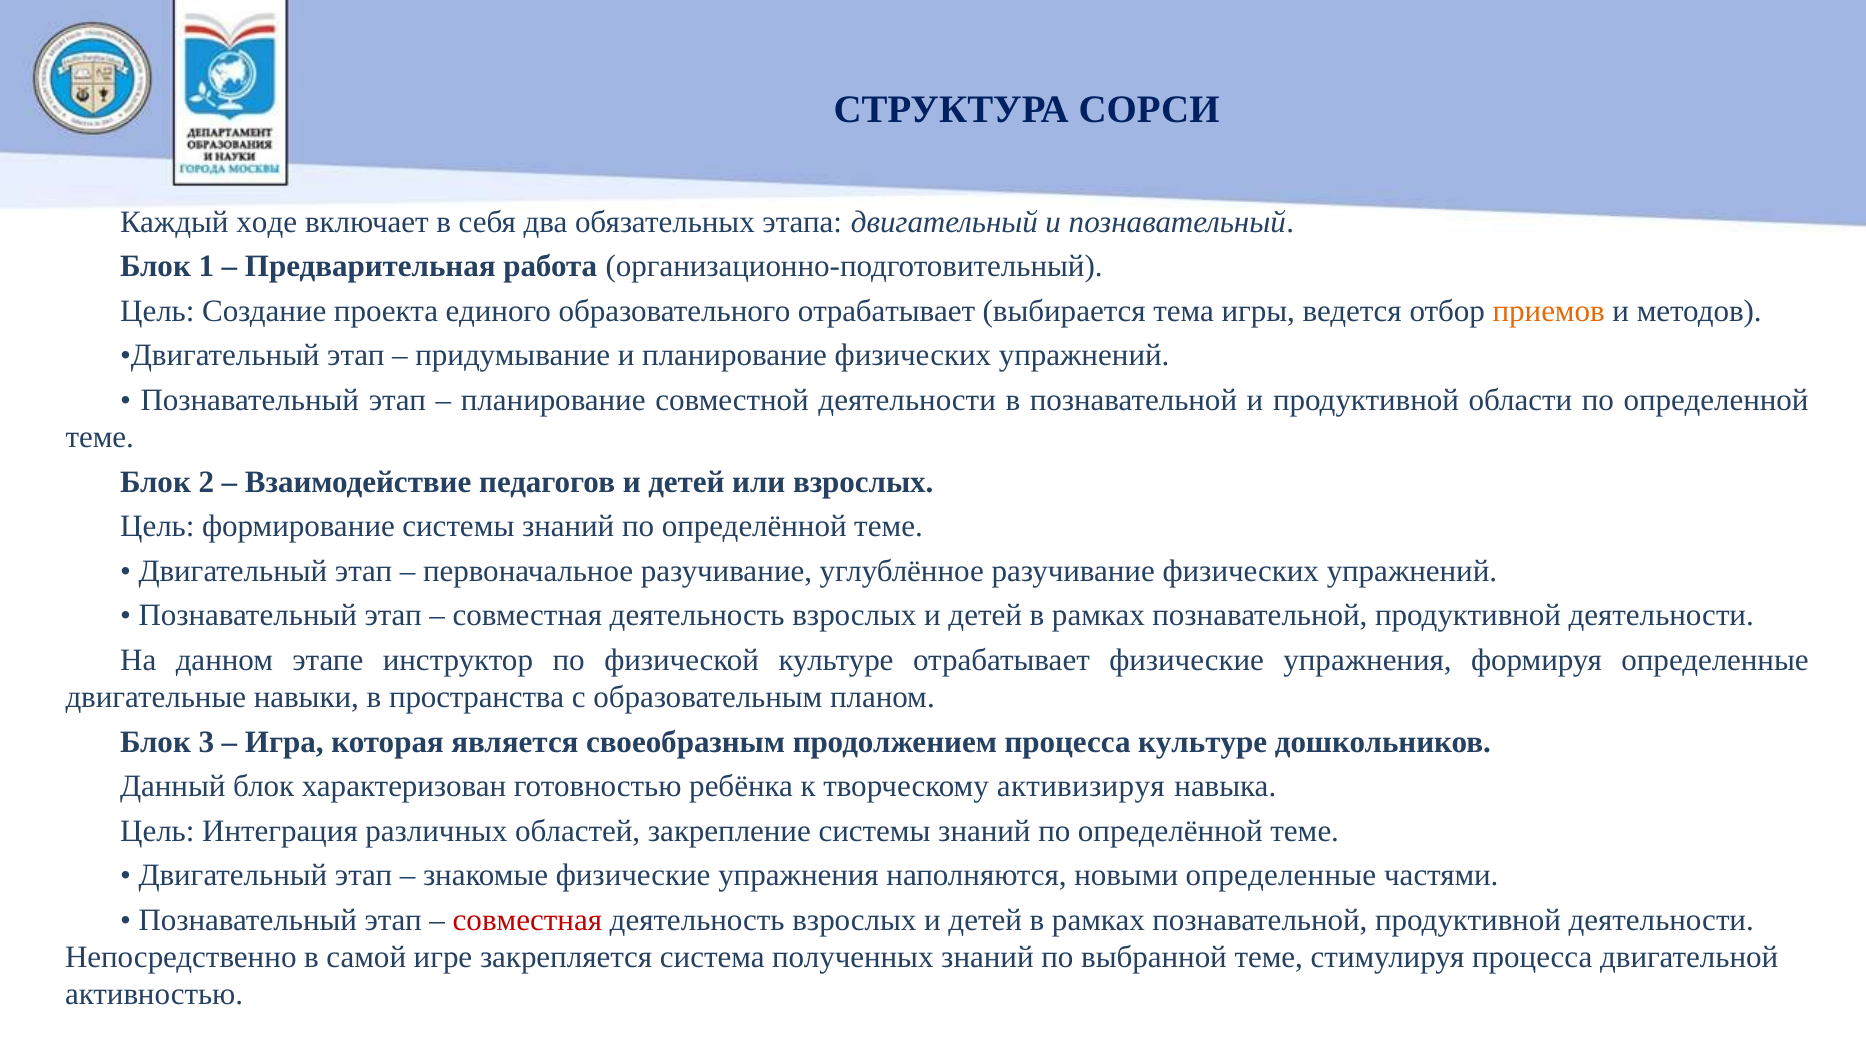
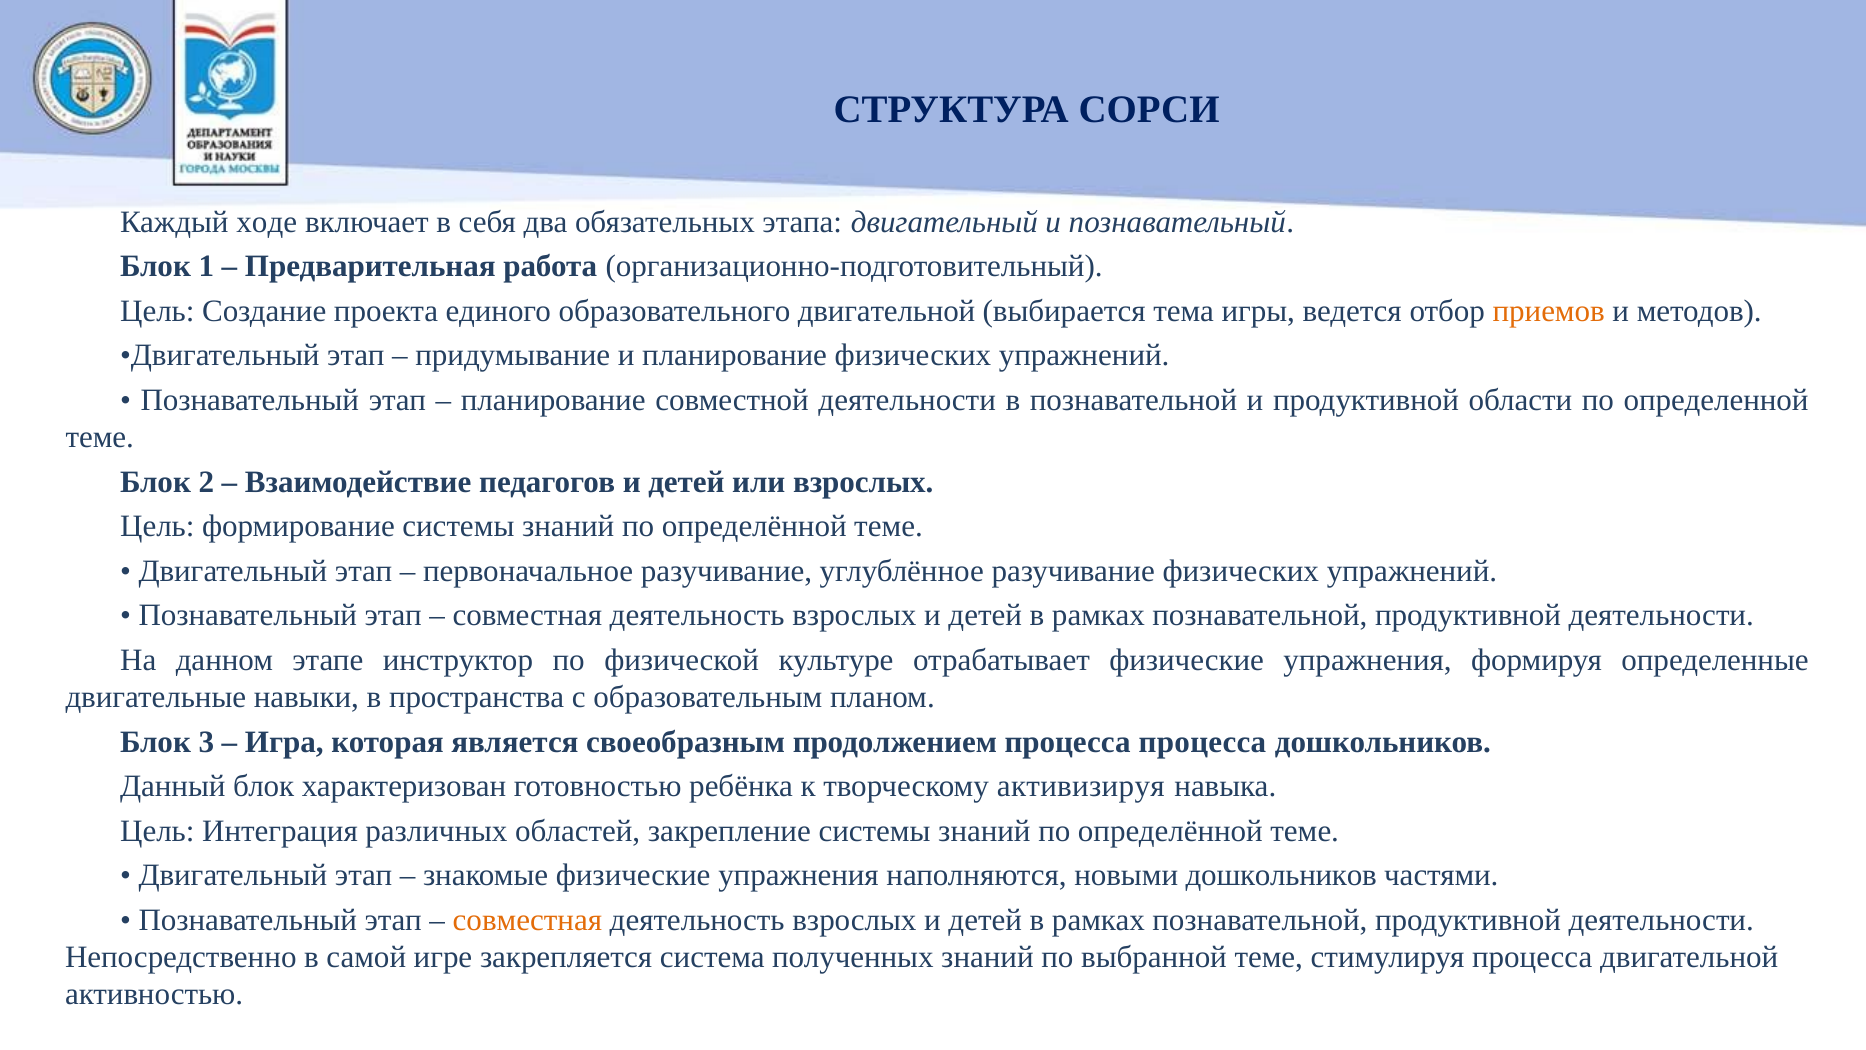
образовательного отрабатывает: отрабатывает -> двигательной
процесса культуре: культуре -> процесса
новыми определенные: определенные -> дошкольников
совместная at (527, 920) colour: red -> orange
